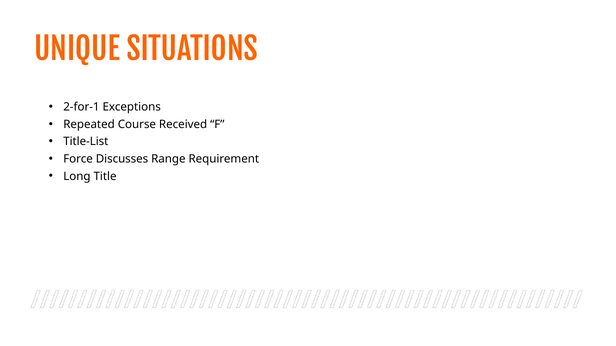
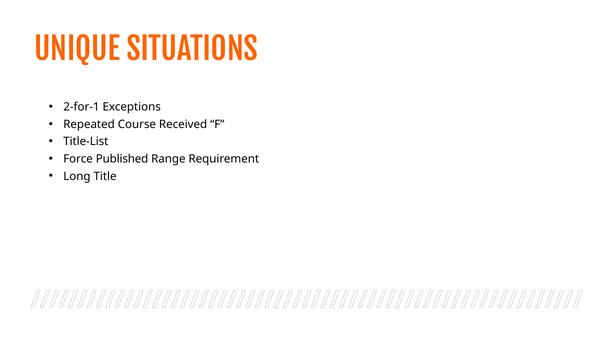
Discusses: Discusses -> Published
